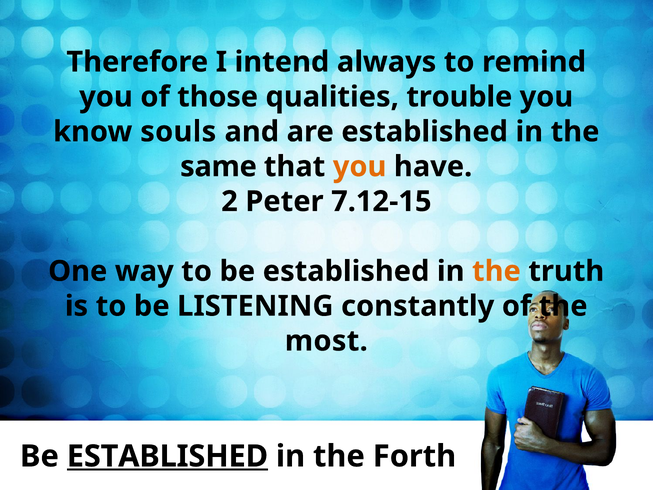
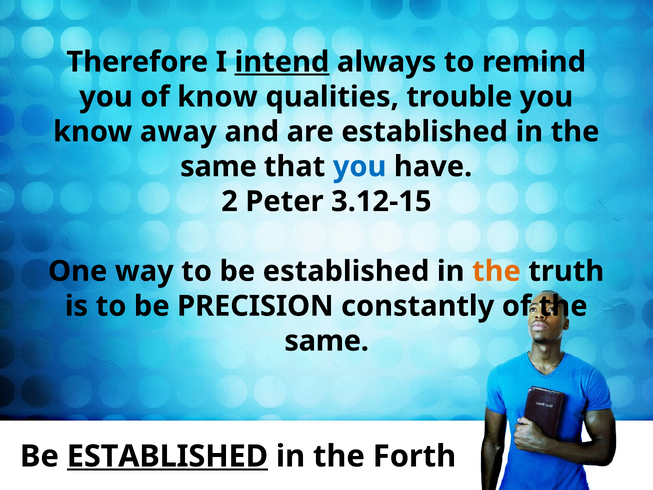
intend underline: none -> present
of those: those -> know
souls: souls -> away
you at (360, 167) colour: orange -> blue
7.12-15: 7.12-15 -> 3.12-15
LISTENING: LISTENING -> PRECISION
most at (326, 341): most -> same
